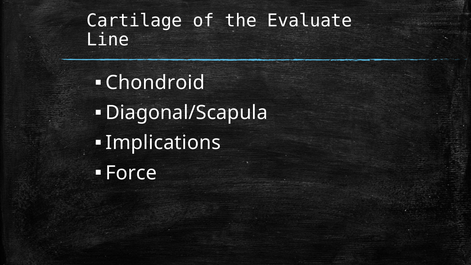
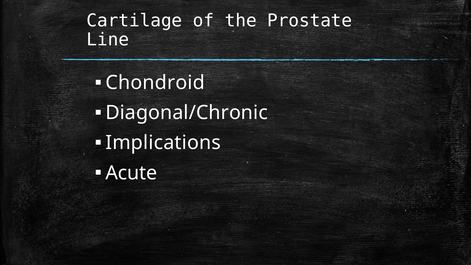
Evaluate: Evaluate -> Prostate
Diagonal/Scapula: Diagonal/Scapula -> Diagonal/Chronic
Force: Force -> Acute
